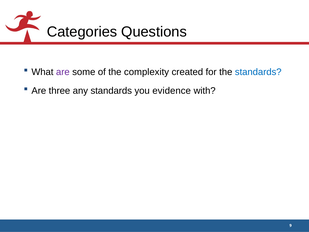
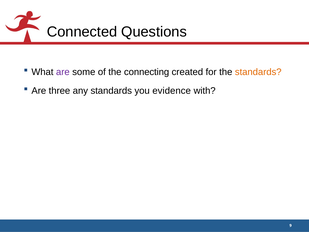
Categories: Categories -> Connected
complexity: complexity -> connecting
standards at (258, 72) colour: blue -> orange
